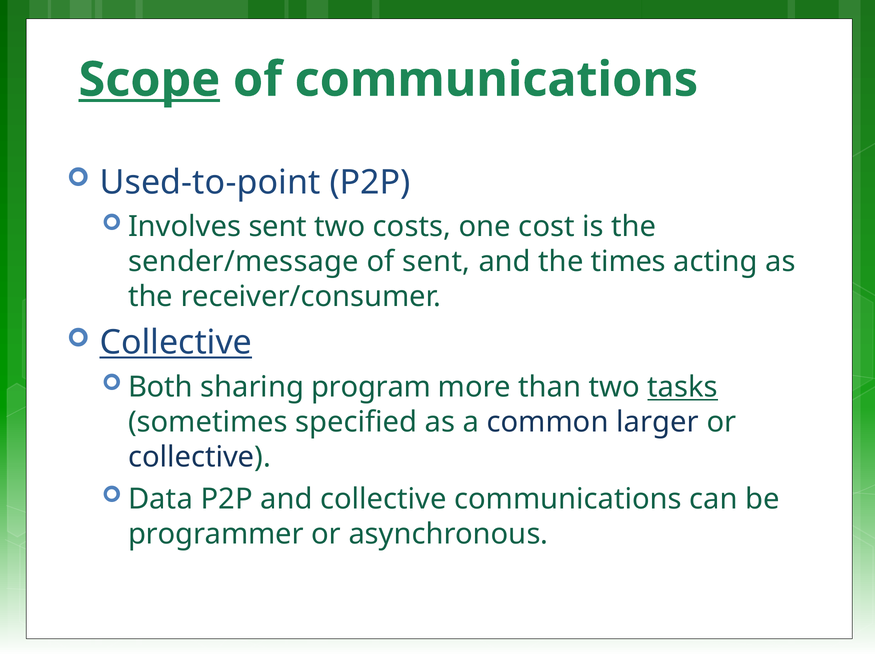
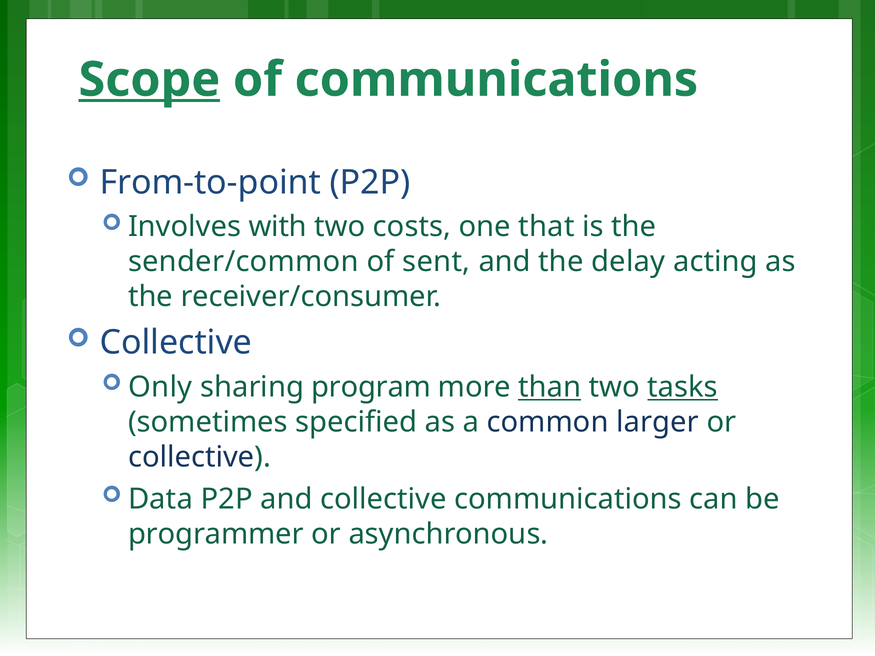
Used-to-point: Used-to-point -> From-to-point
Involves sent: sent -> with
cost: cost -> that
sender/message: sender/message -> sender/common
times: times -> delay
Collective at (176, 343) underline: present -> none
Both: Both -> Only
than underline: none -> present
